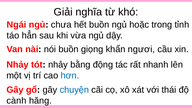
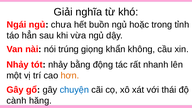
nói buồn: buồn -> trúng
ngươi: ngươi -> không
hơn colour: blue -> orange
